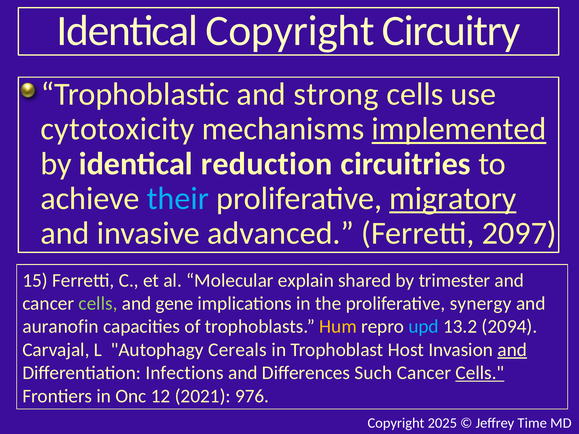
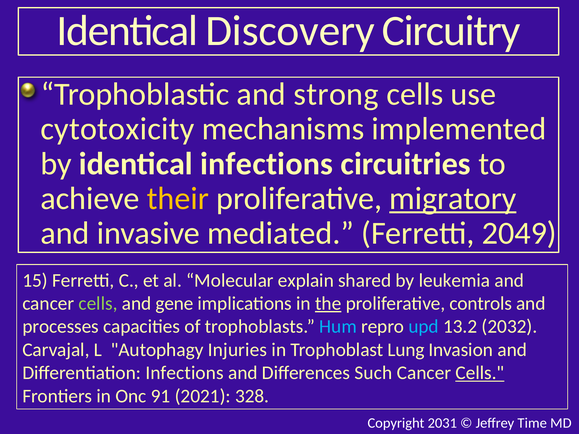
Identical Copyright: Copyright -> Discovery
implemented underline: present -> none
identical reduction: reduction -> infections
their colour: light blue -> yellow
advanced: advanced -> mediated
2097: 2097 -> 2049
trimester: trimester -> leukemia
the underline: none -> present
synergy: synergy -> controls
auranofin: auranofin -> processes
Hum colour: yellow -> light blue
2094: 2094 -> 2032
Cereals: Cereals -> Injuries
Host: Host -> Lung
and at (512, 350) underline: present -> none
12: 12 -> 91
976: 976 -> 328
2025: 2025 -> 2031
